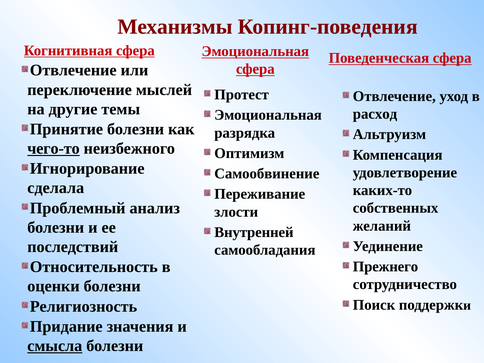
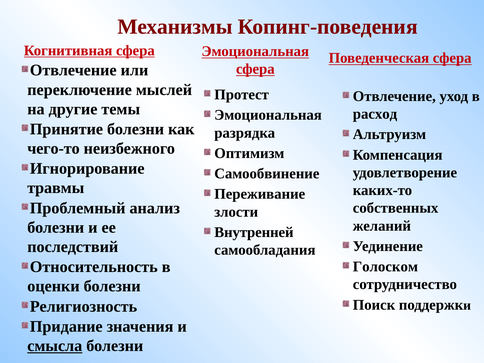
чего-то underline: present -> none
сделала: сделала -> травмы
Прежнего: Прежнего -> Голоском
